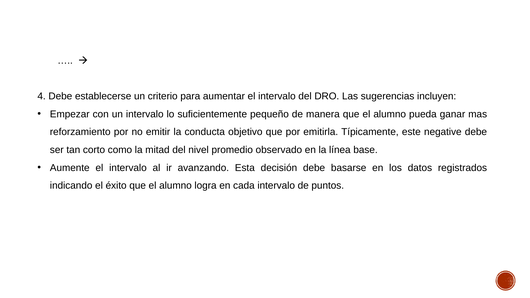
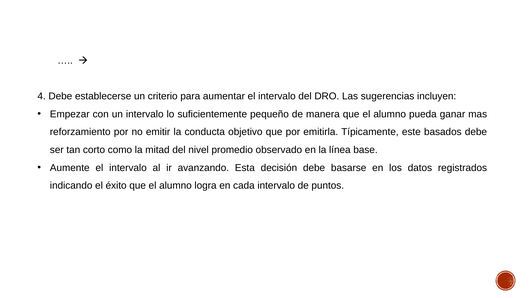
negative: negative -> basados
